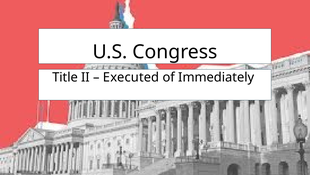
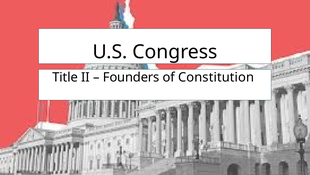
Executed: Executed -> Founders
Immediately: Immediately -> Constitution
